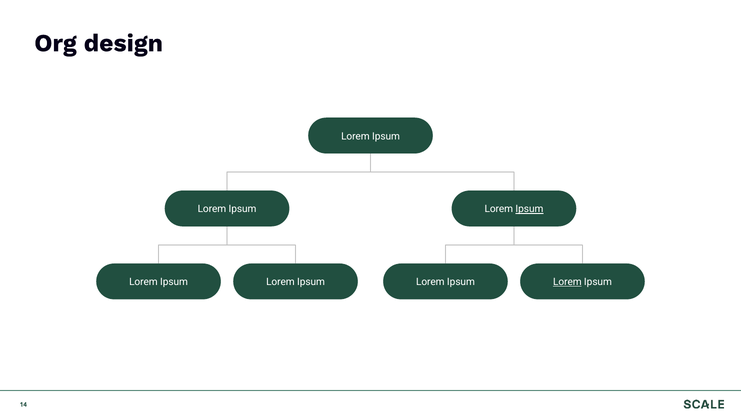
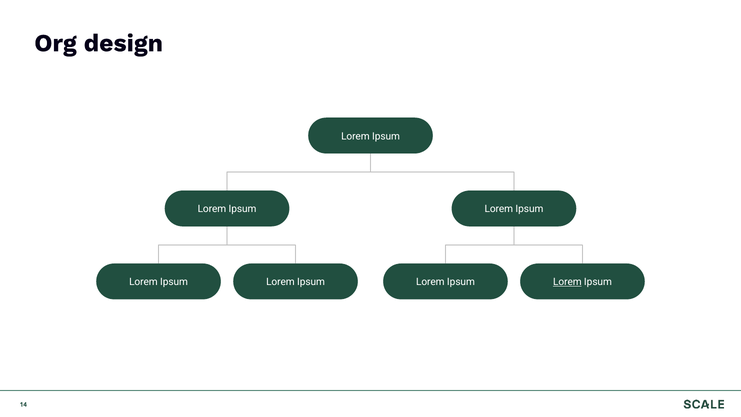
Ipsum at (529, 209) underline: present -> none
